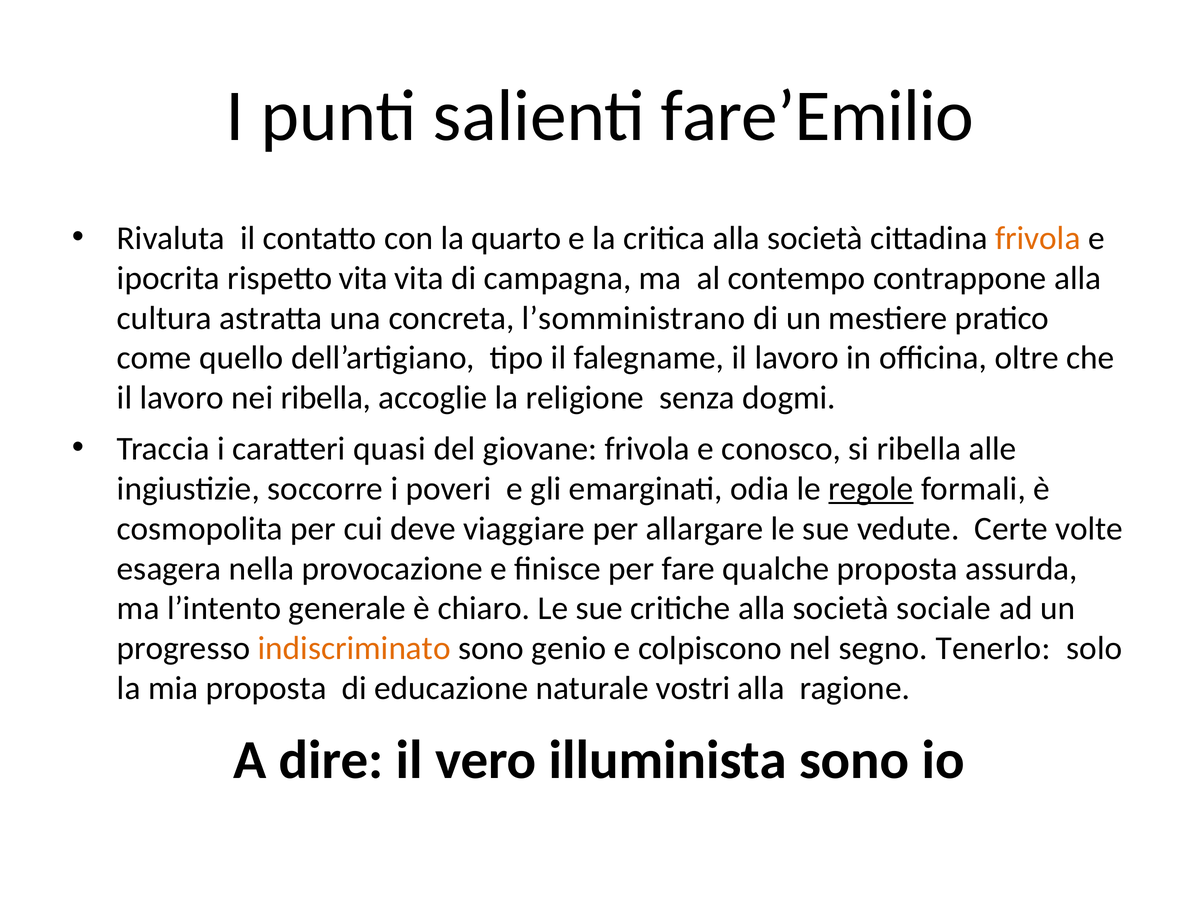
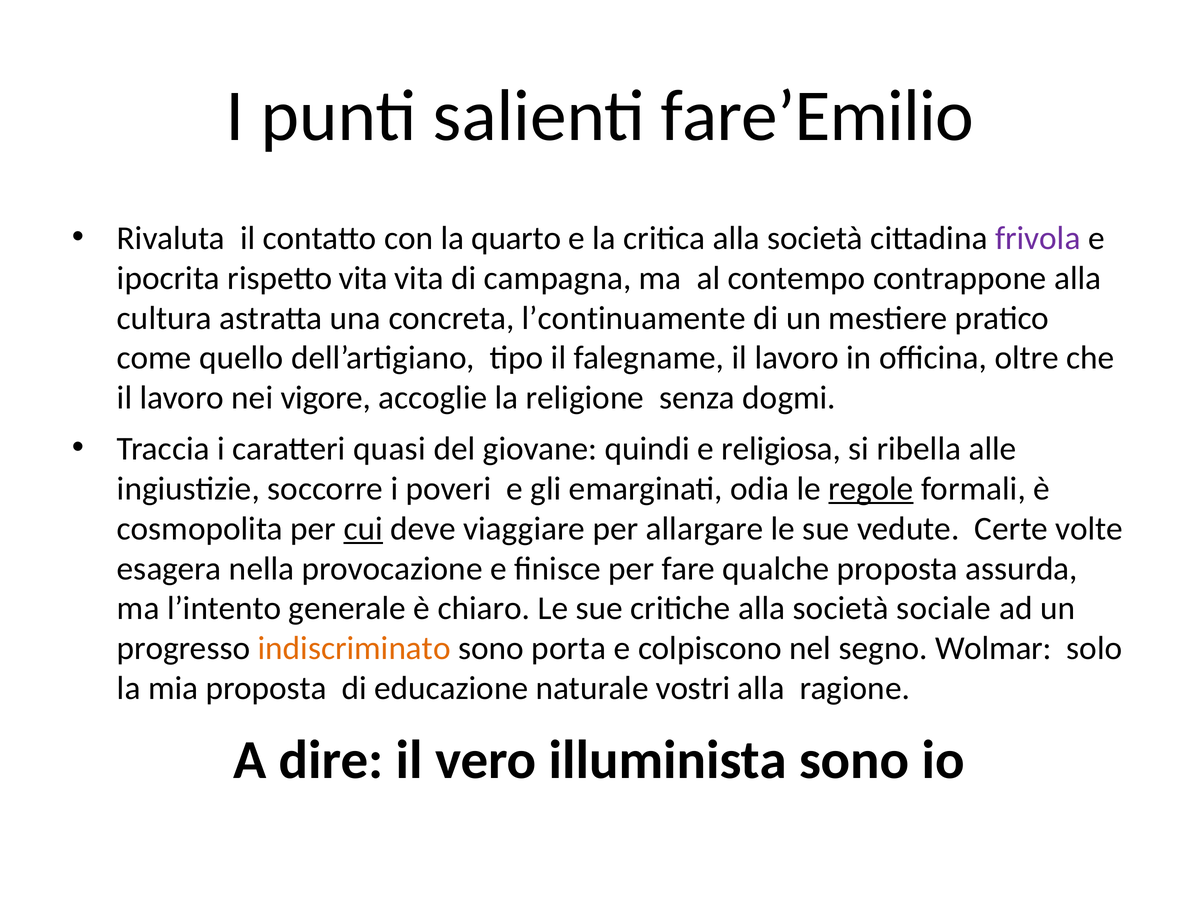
frivola at (1038, 238) colour: orange -> purple
l’somministrano: l’somministrano -> l’continuamente
nei ribella: ribella -> vigore
giovane frivola: frivola -> quindi
conosco: conosco -> religiosa
cui underline: none -> present
genio: genio -> porta
Tenerlo: Tenerlo -> Wolmar
